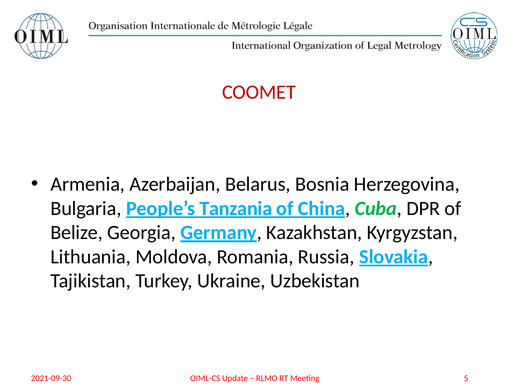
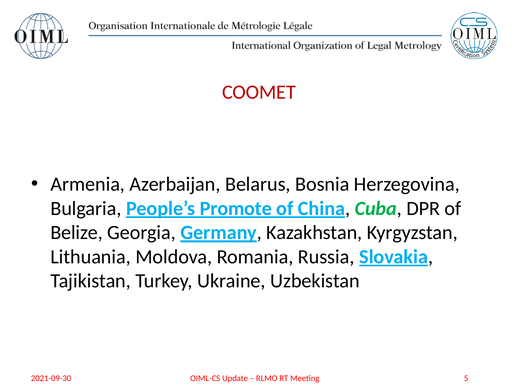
Tanzania: Tanzania -> Promote
